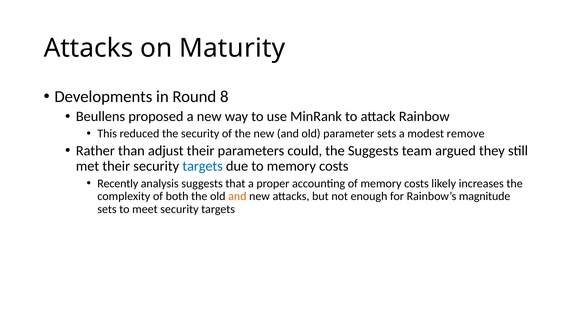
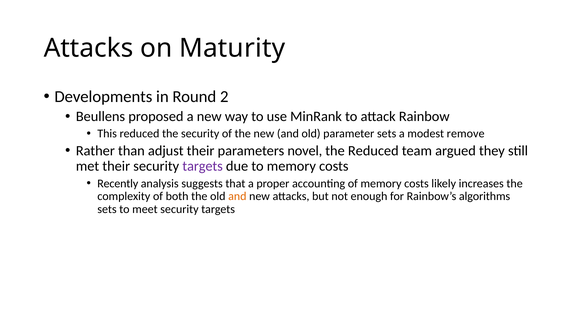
8: 8 -> 2
could: could -> novel
the Suggests: Suggests -> Reduced
targets at (203, 166) colour: blue -> purple
magnitude: magnitude -> algorithms
